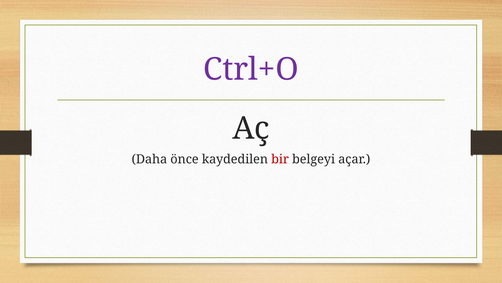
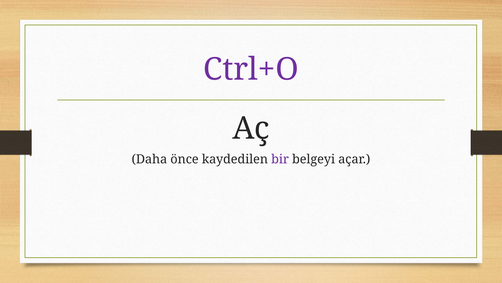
bir colour: red -> purple
